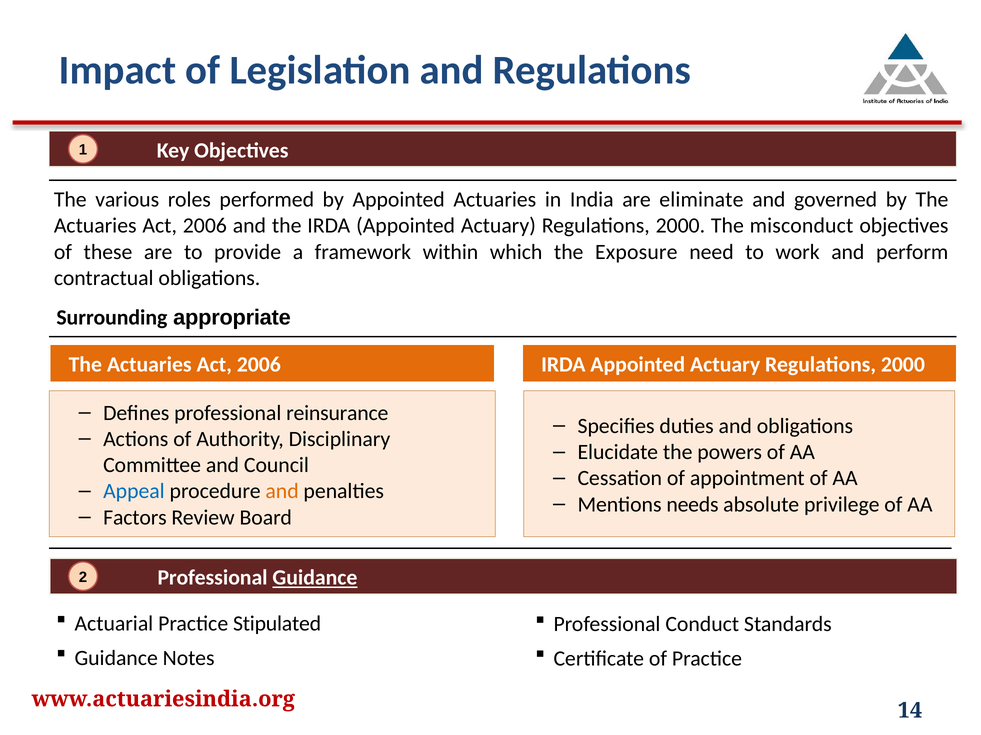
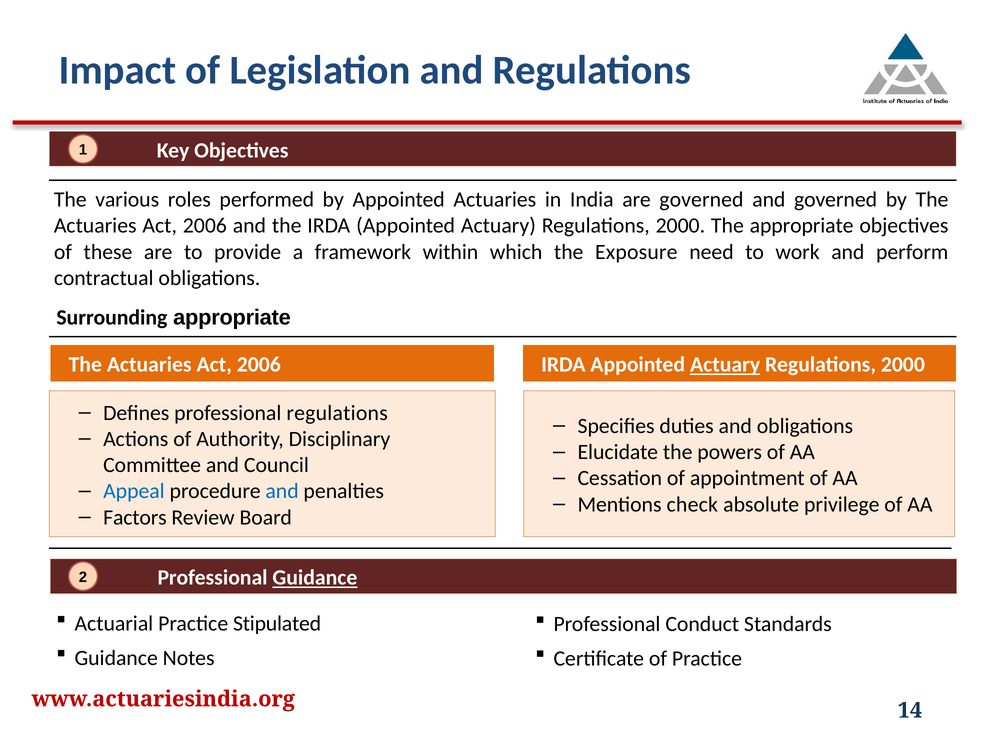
are eliminate: eliminate -> governed
The misconduct: misconduct -> appropriate
Actuary at (725, 365) underline: none -> present
professional reinsurance: reinsurance -> regulations
and at (282, 492) colour: orange -> blue
needs: needs -> check
